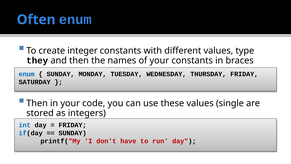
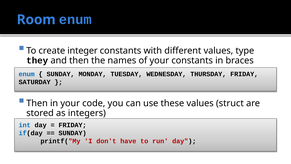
Often: Often -> Room
single: single -> struct
